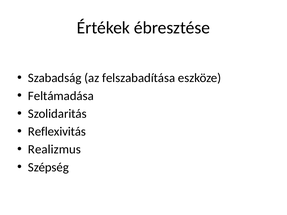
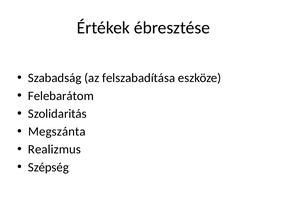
Feltámadása: Feltámadása -> Felebarátom
Reflexivitás: Reflexivitás -> Megszánta
